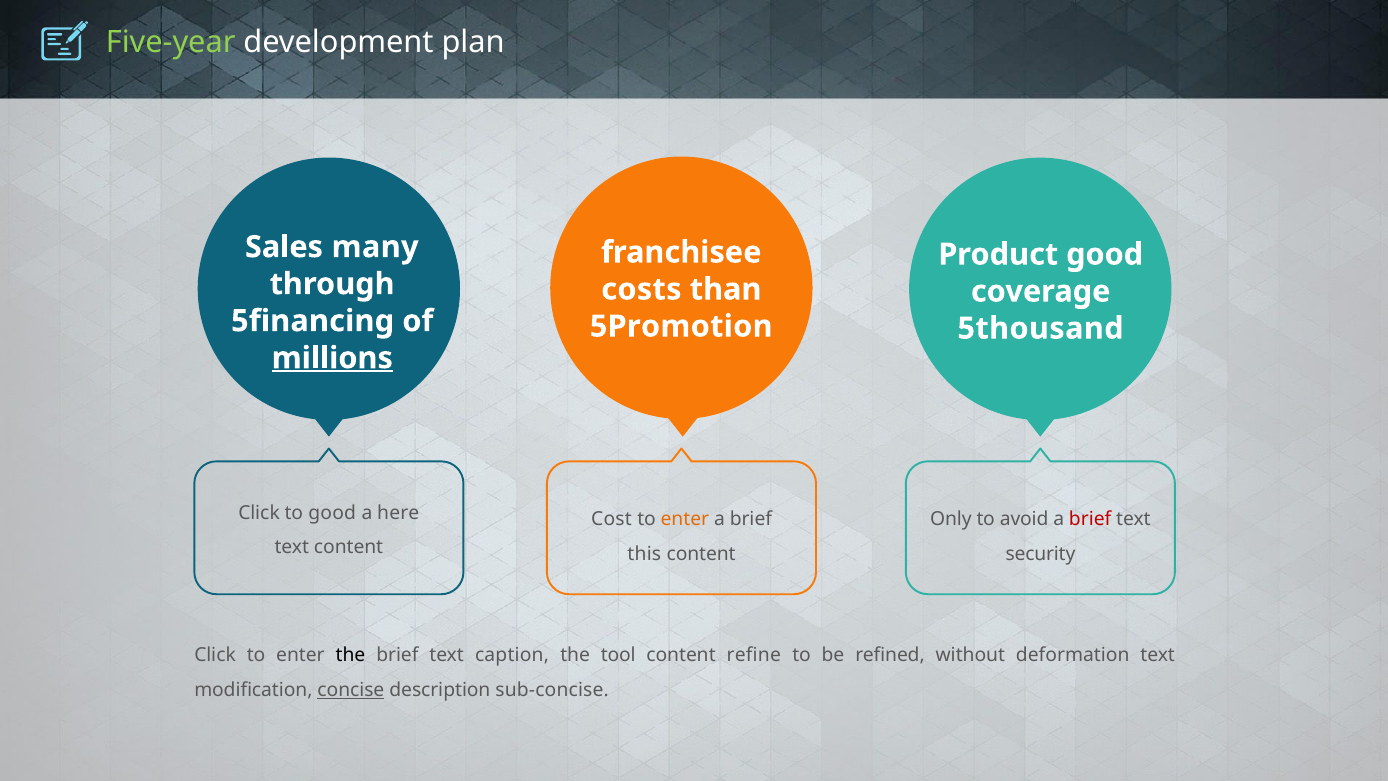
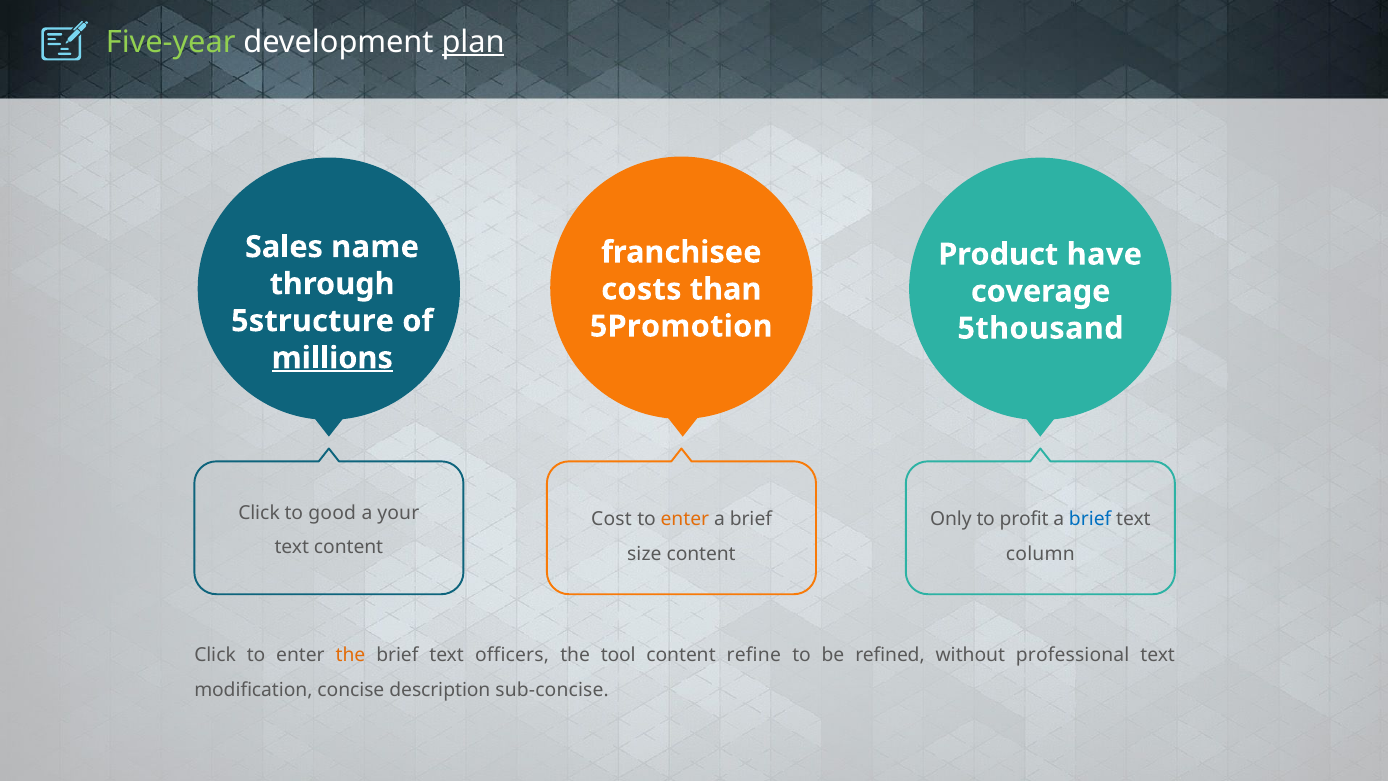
plan underline: none -> present
many: many -> name
Product good: good -> have
5financing: 5financing -> 5structure
here: here -> your
avoid: avoid -> profit
brief at (1090, 519) colour: red -> blue
this: this -> size
security: security -> column
the at (351, 655) colour: black -> orange
caption: caption -> officers
deformation: deformation -> professional
concise underline: present -> none
